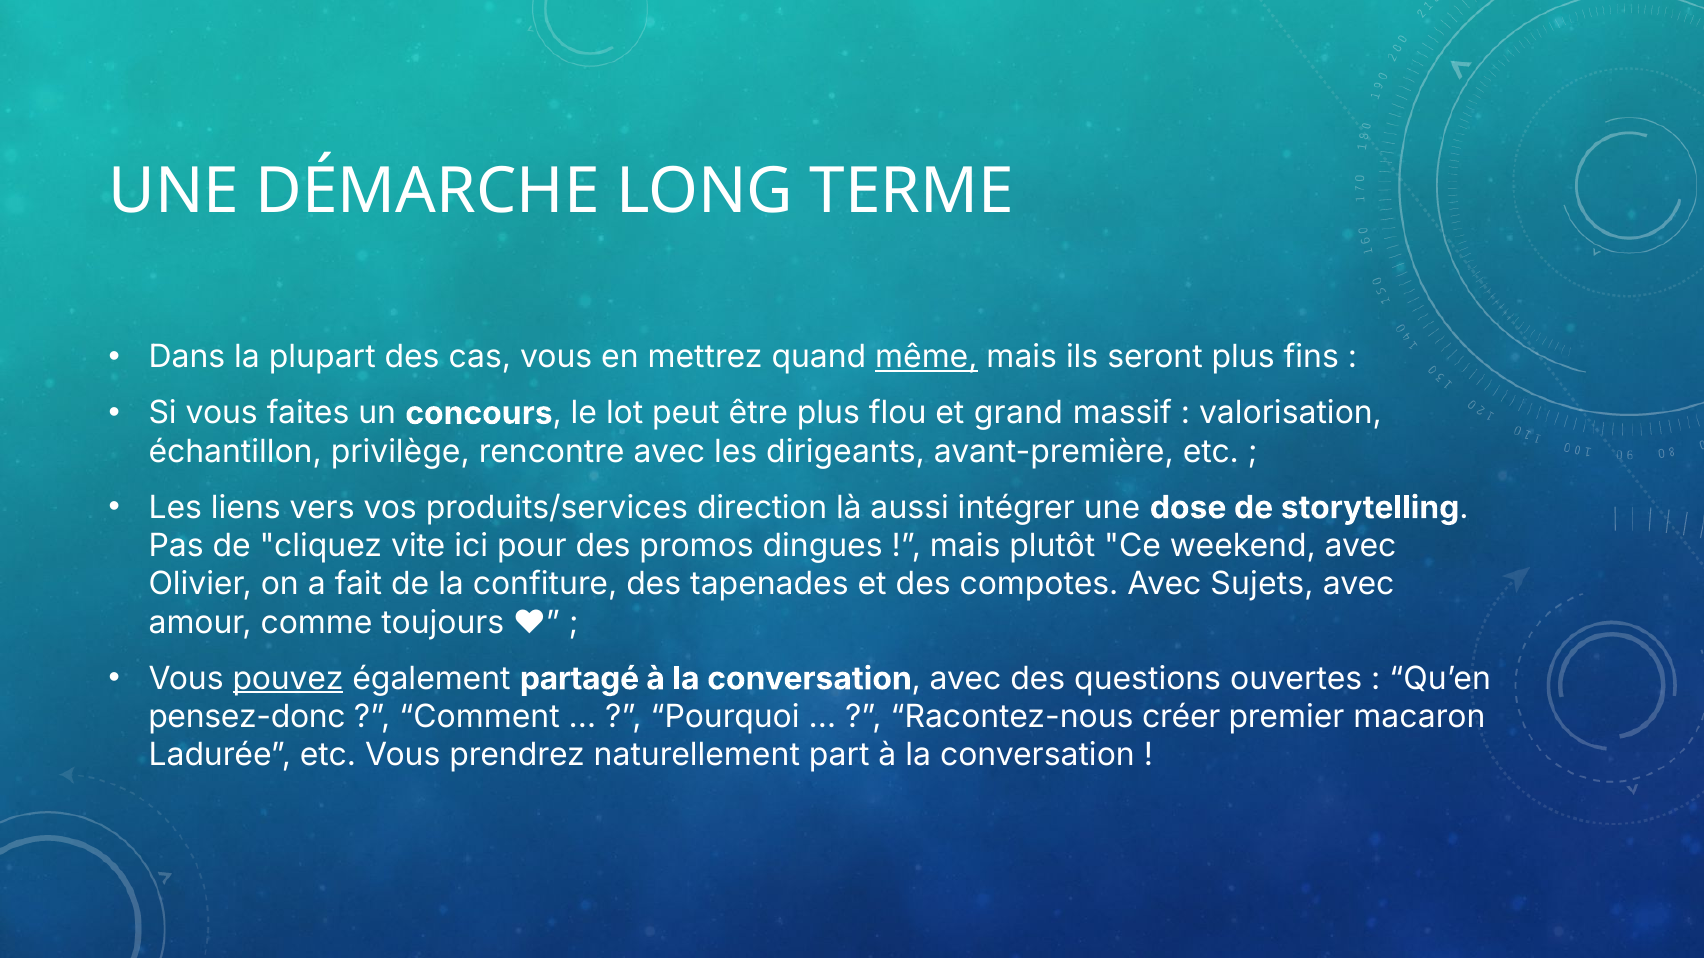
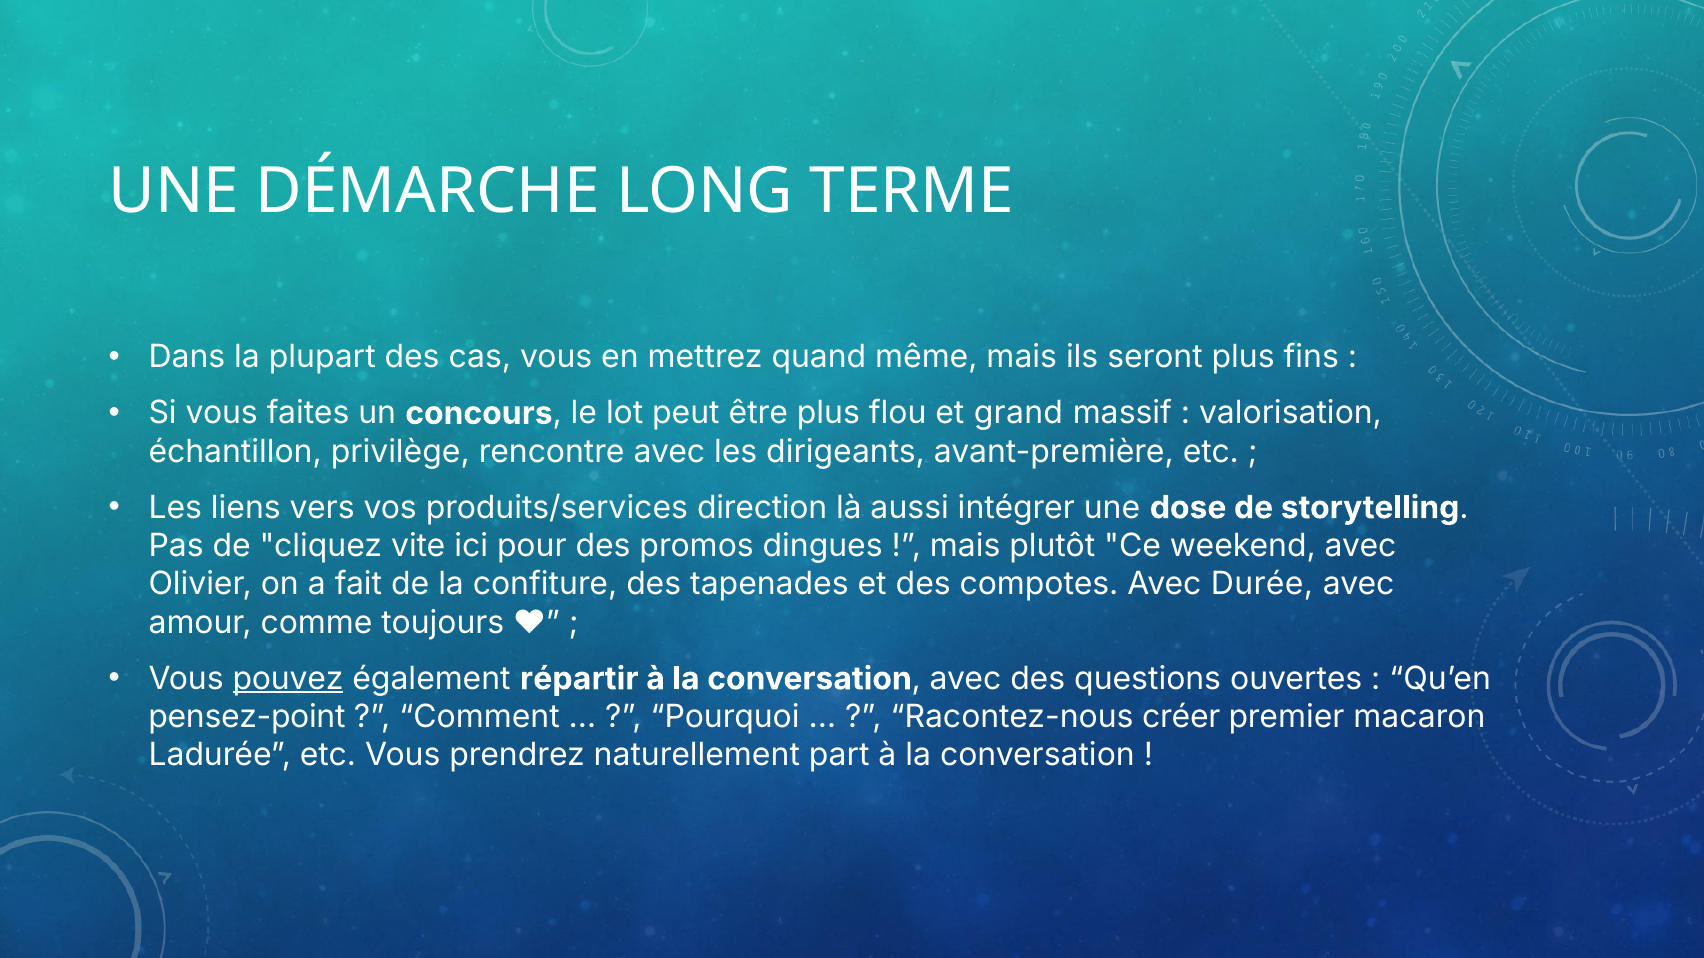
même underline: present -> none
Sujets: Sujets -> Durée
partagé: partagé -> répartir
pensez-donc: pensez-donc -> pensez-point
